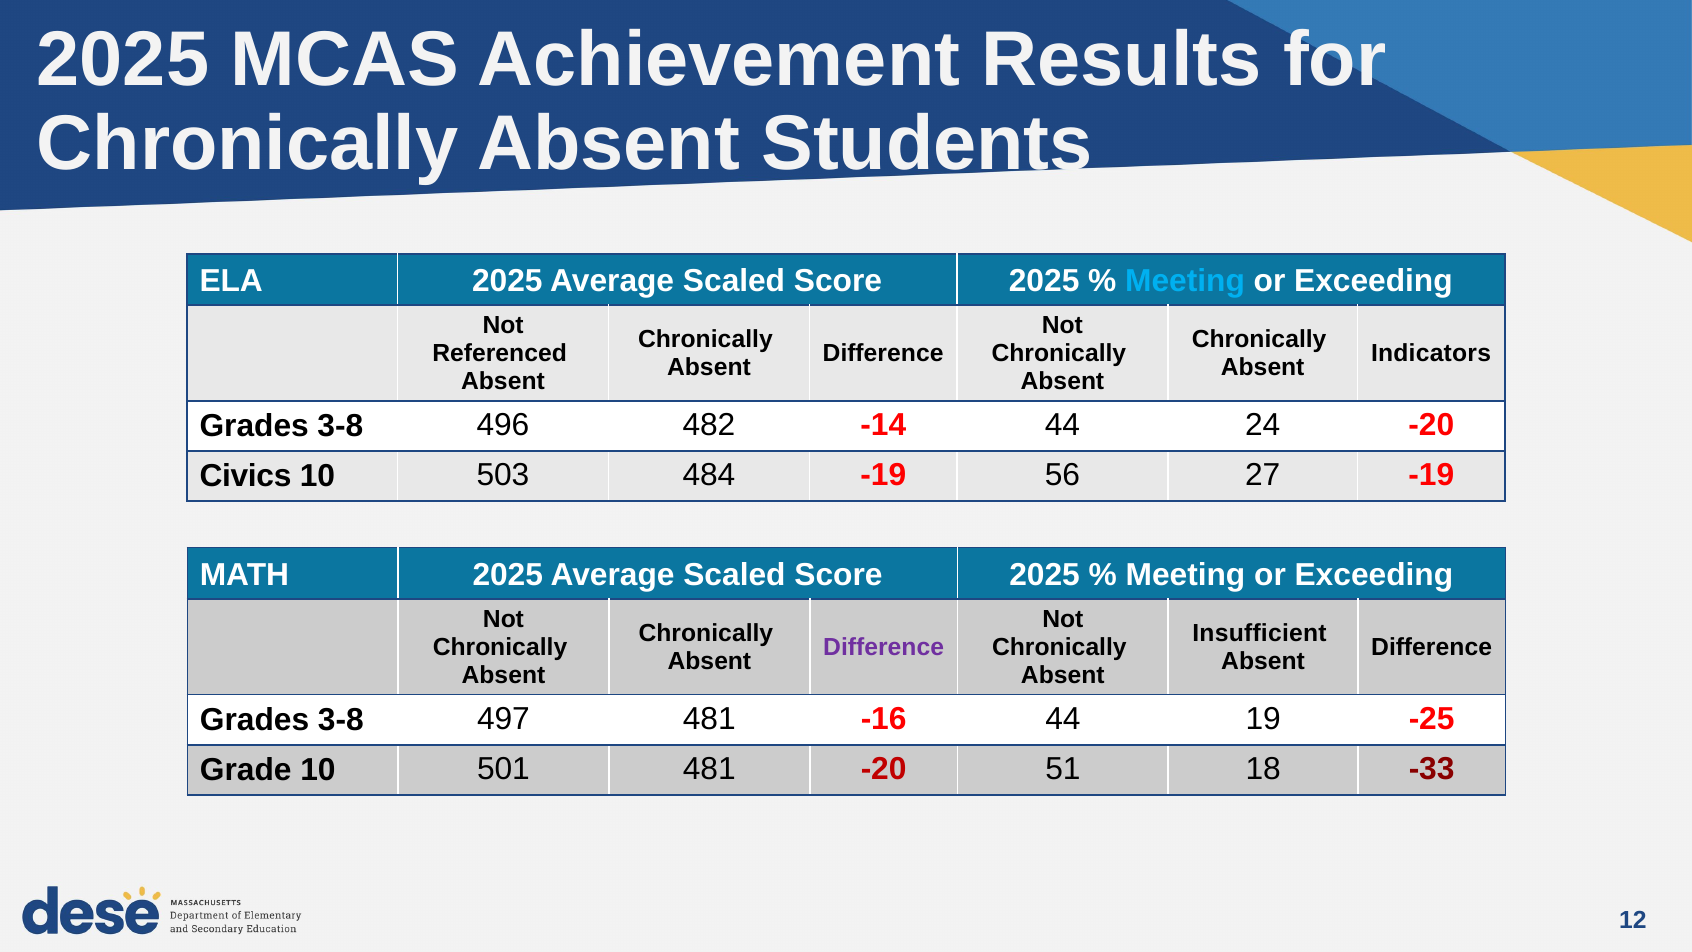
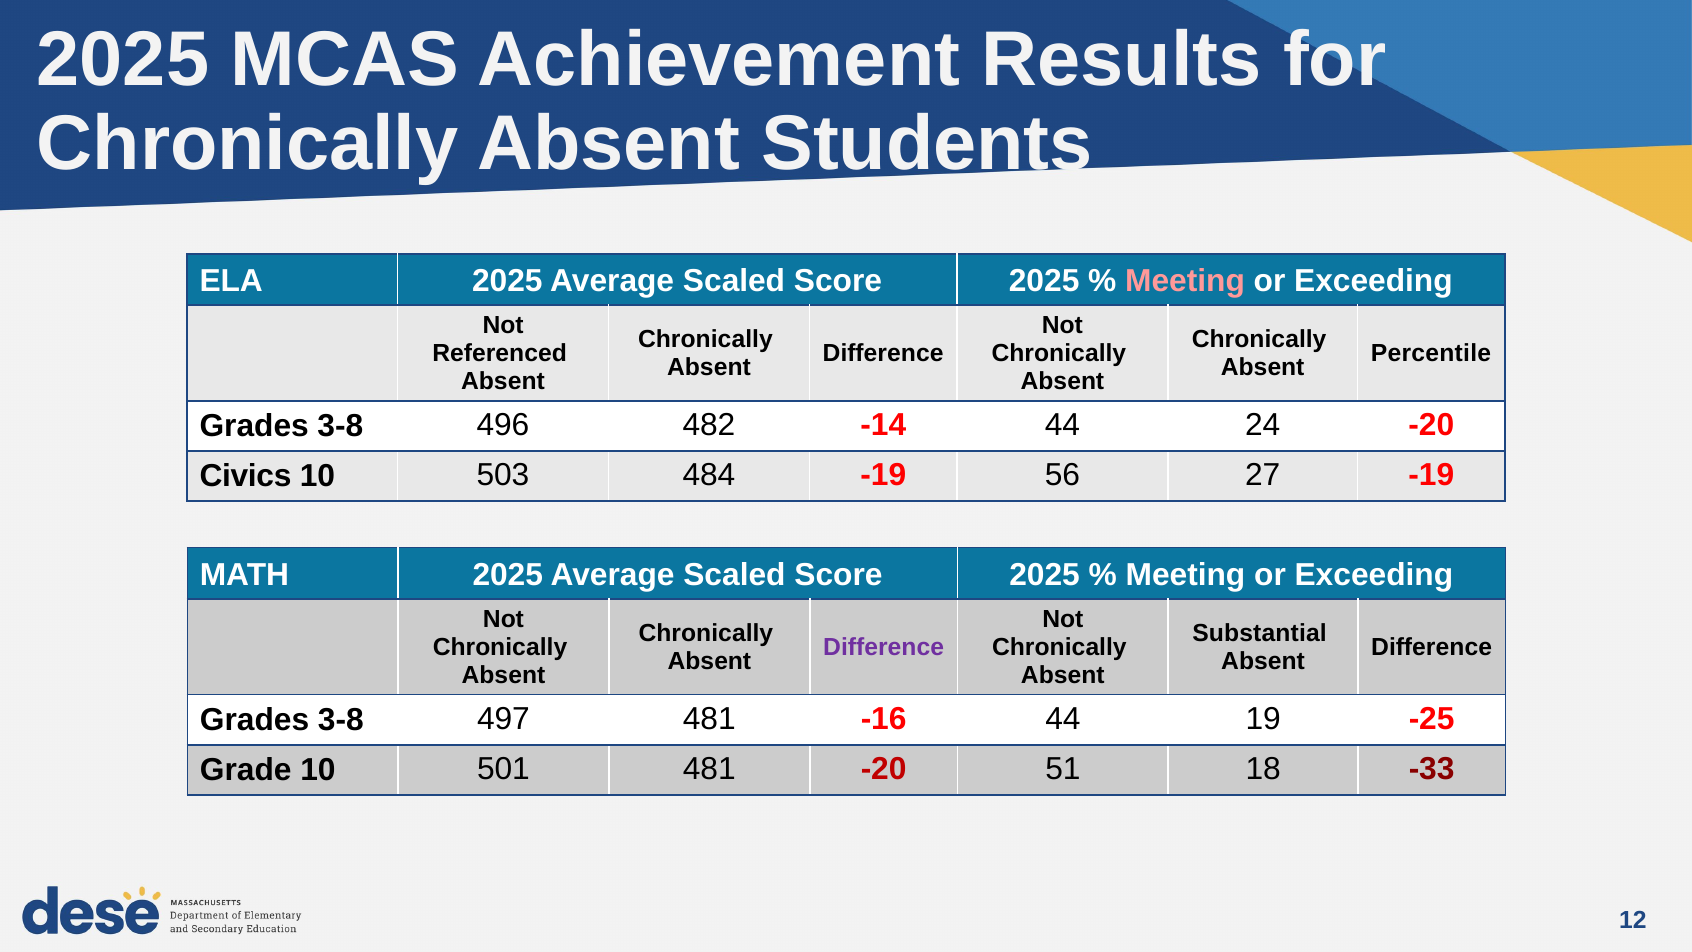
Meeting at (1185, 281) colour: light blue -> pink
Indicators: Indicators -> Percentile
Insufficient: Insufficient -> Substantial
